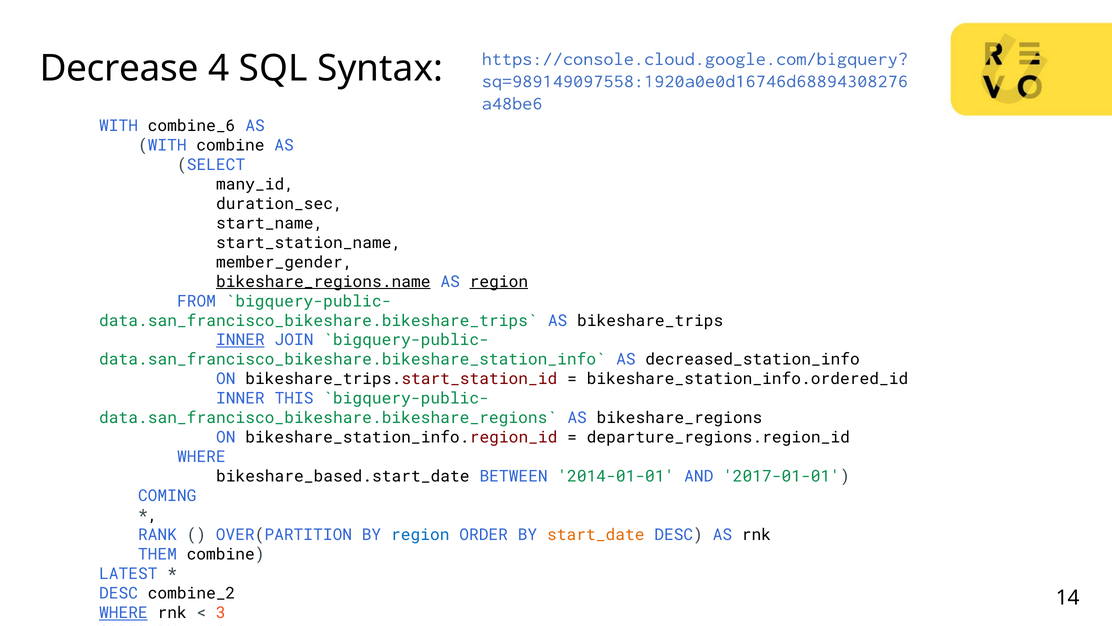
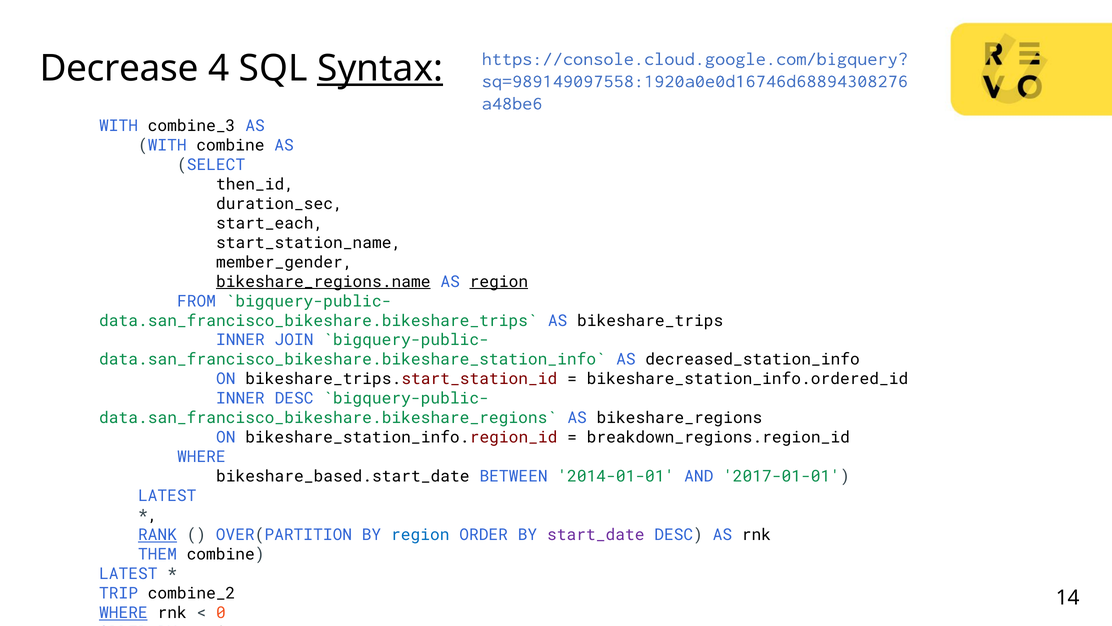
Syntax underline: none -> present
combine_6: combine_6 -> combine_3
many_id: many_id -> then_id
start_name: start_name -> start_each
INNER at (240, 340) underline: present -> none
INNER THIS: THIS -> DESC
departure_regions.region_id: departure_regions.region_id -> breakdown_regions.region_id
COMING at (167, 496): COMING -> LATEST
RANK underline: none -> present
start_date colour: orange -> purple
DESC at (119, 593): DESC -> TRIP
3: 3 -> 0
